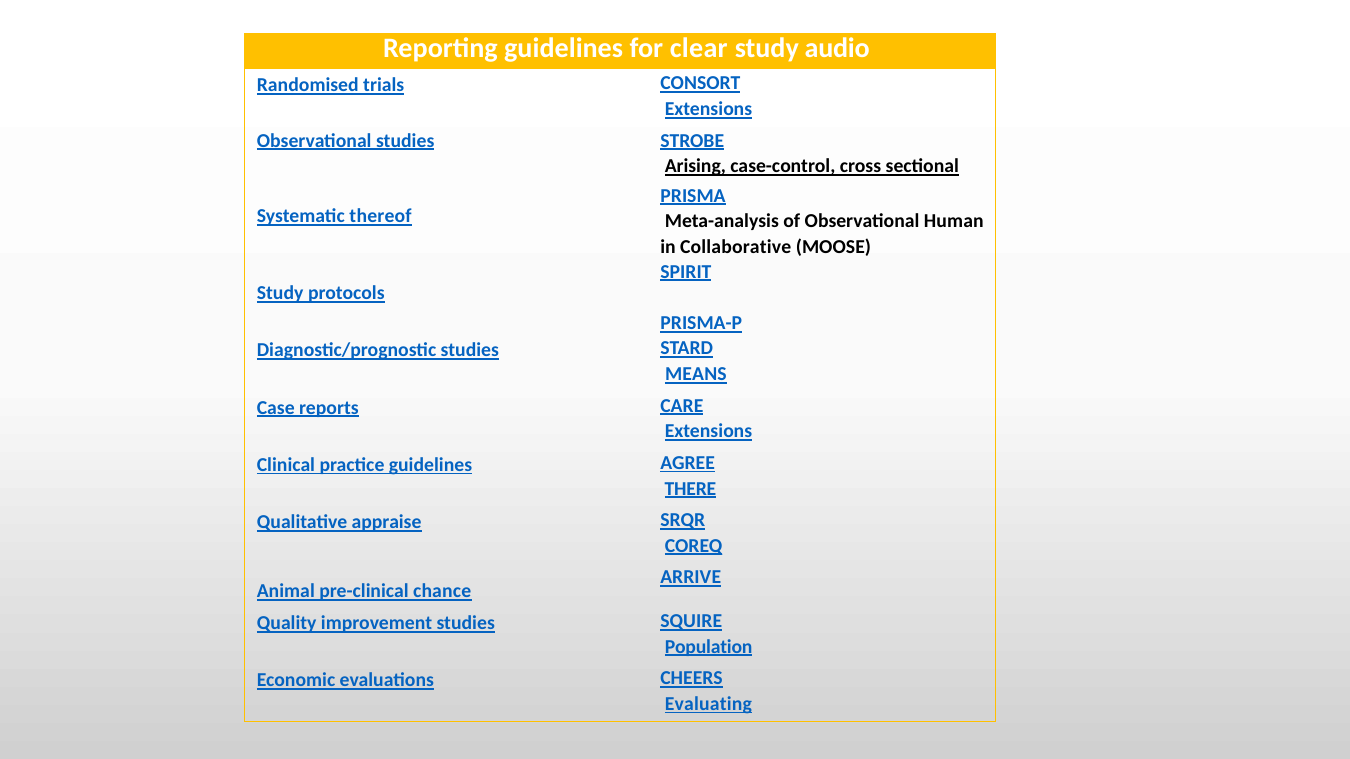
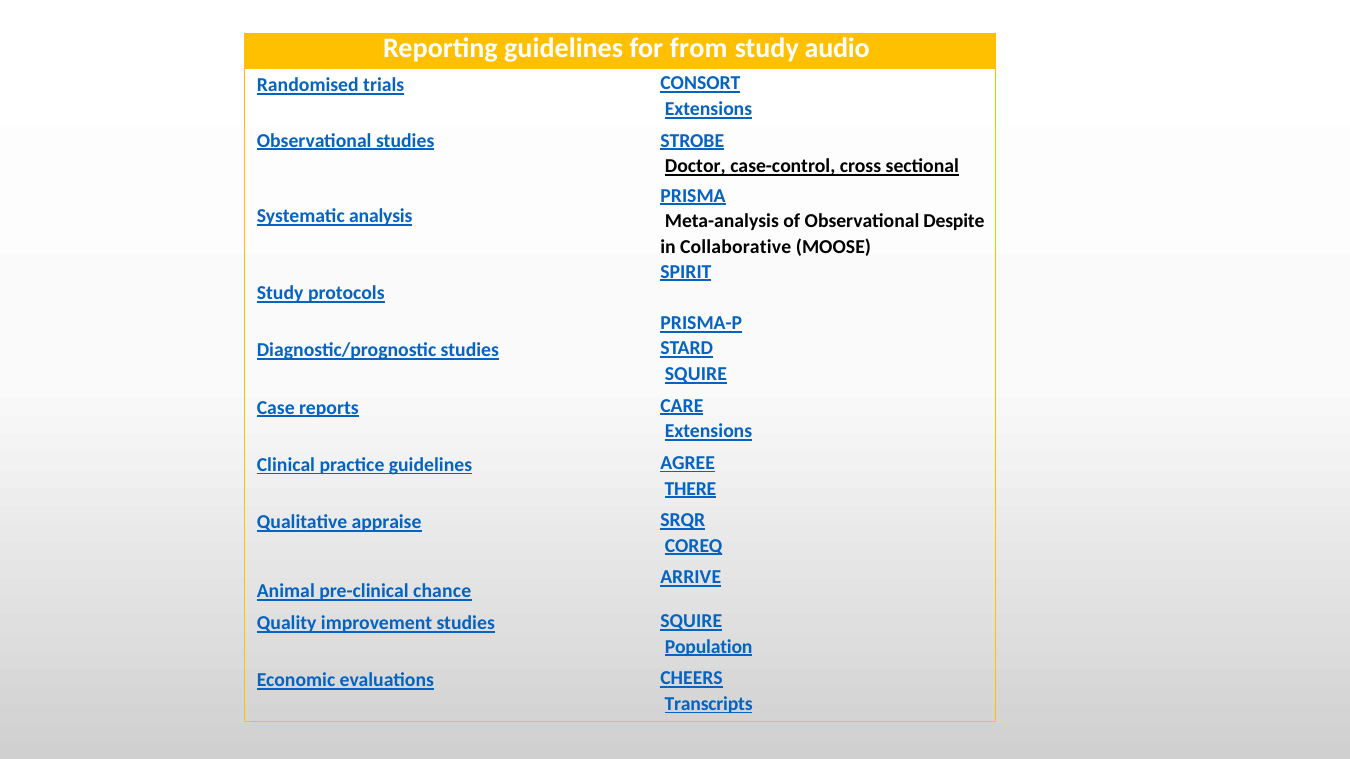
clear: clear -> from
Arising: Arising -> Doctor
thereof: thereof -> analysis
Human: Human -> Despite
MEANS at (696, 374): MEANS -> SQUIRE
Evaluating: Evaluating -> Transcripts
